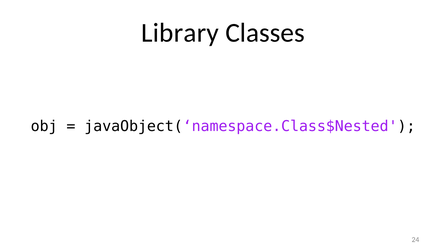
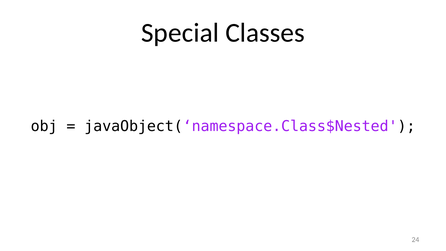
Library: Library -> Special
